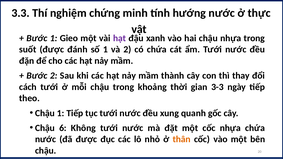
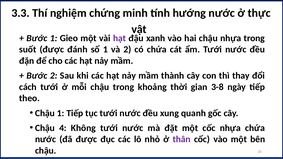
3-3: 3-3 -> 3-8
6: 6 -> 4
thân colour: orange -> purple
